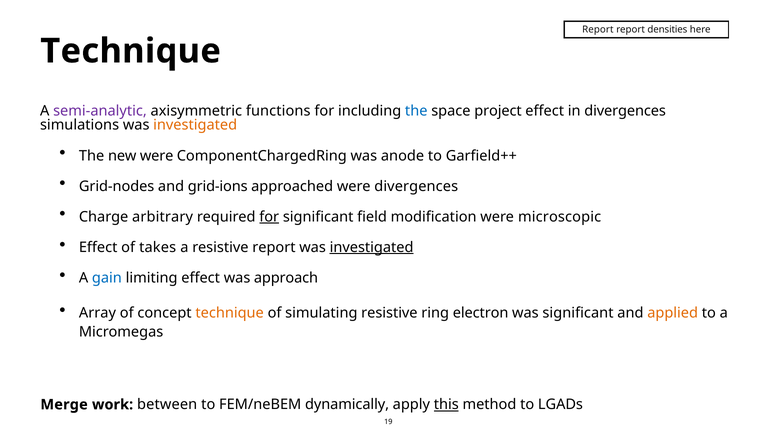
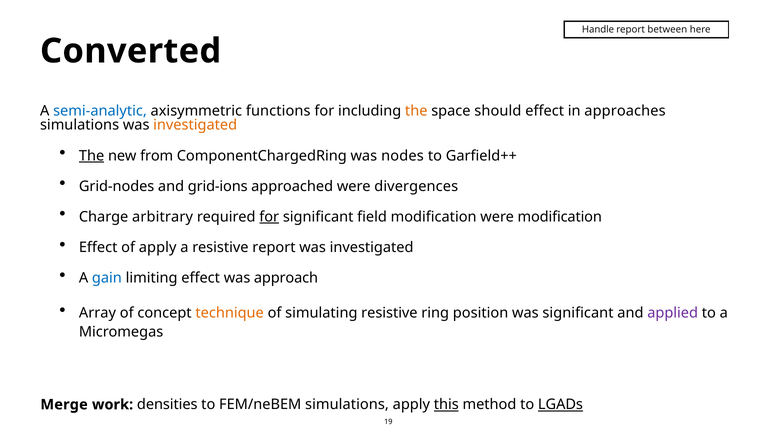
Report at (598, 29): Report -> Handle
densities: densities -> between
Technique at (131, 51): Technique -> Converted
semi-analytic colour: purple -> blue
the at (416, 111) colour: blue -> orange
project: project -> should
in divergences: divergences -> approaches
The at (92, 156) underline: none -> present
new were: were -> from
anode: anode -> nodes
were microscopic: microscopic -> modification
of takes: takes -> apply
investigated at (372, 247) underline: present -> none
electron: electron -> position
applied colour: orange -> purple
between: between -> densities
FEM/neBEM dynamically: dynamically -> simulations
LGADs underline: none -> present
